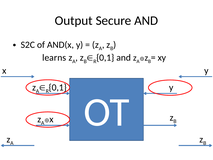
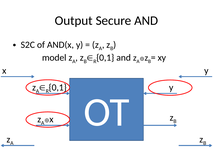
learns: learns -> model
